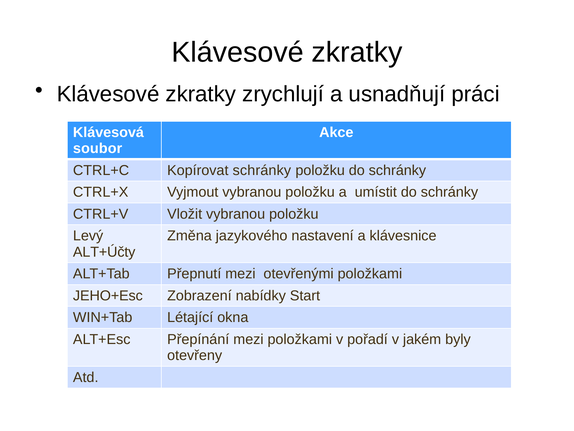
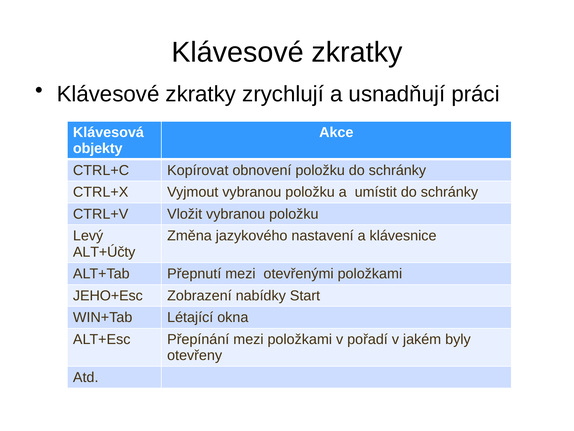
soubor: soubor -> objekty
Kopírovat schránky: schránky -> obnovení
